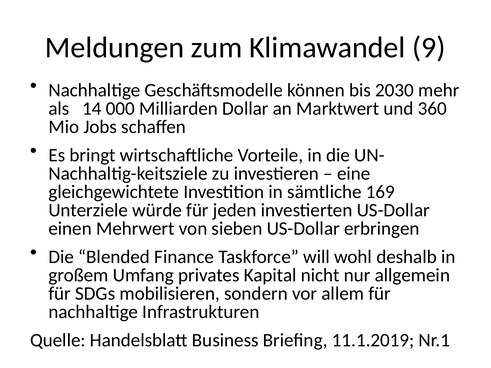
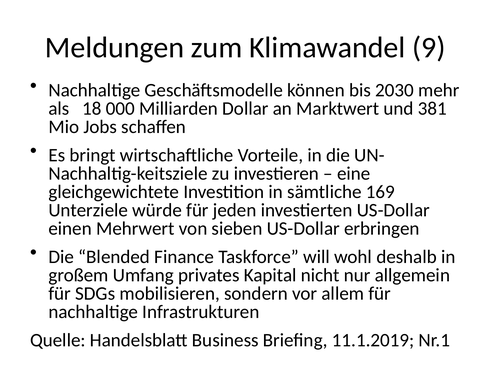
14: 14 -> 18
360: 360 -> 381
